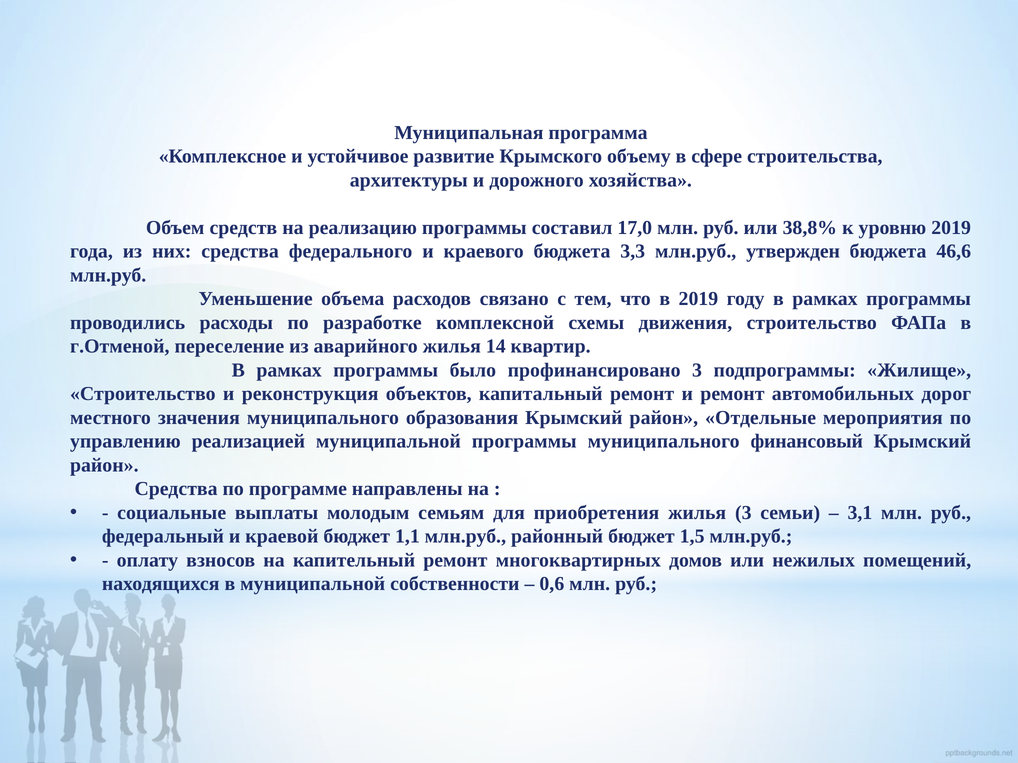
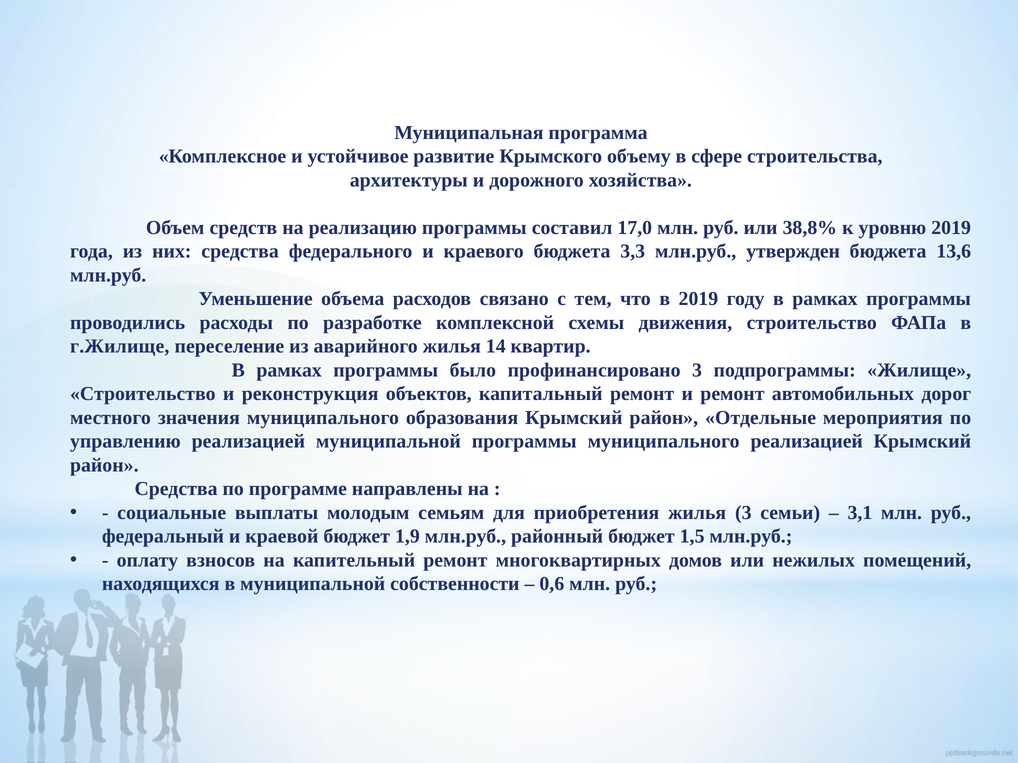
46,6: 46,6 -> 13,6
г.Отменой: г.Отменой -> г.Жилище
муниципального финансовый: финансовый -> реализацией
1,1: 1,1 -> 1,9
